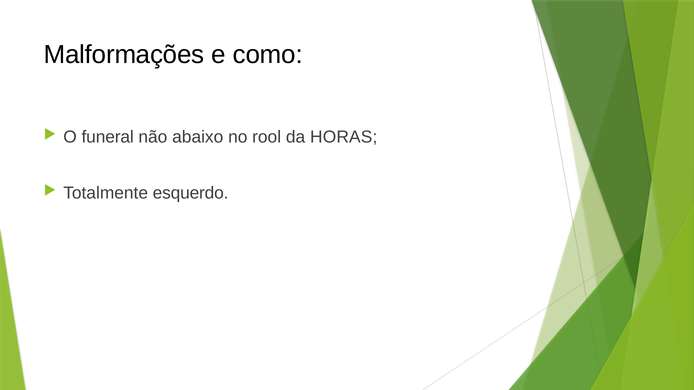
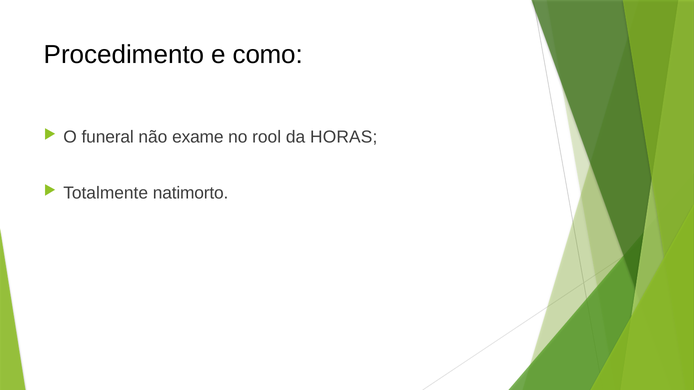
Malformações: Malformações -> Procedimento
abaixo: abaixo -> exame
esquerdo: esquerdo -> natimorto
